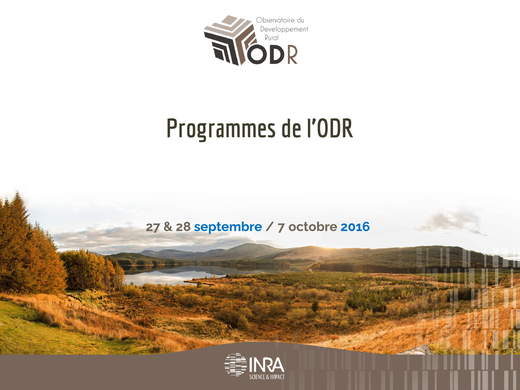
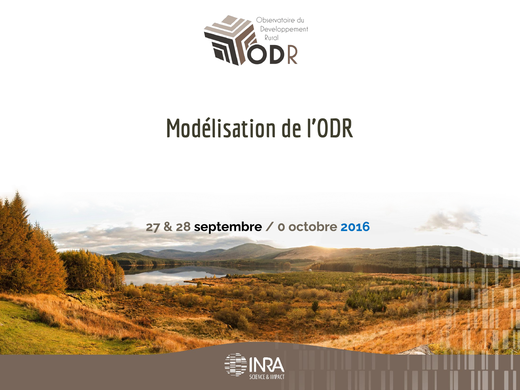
Programmes: Programmes -> Modélisation
septembre colour: blue -> black
7: 7 -> 0
